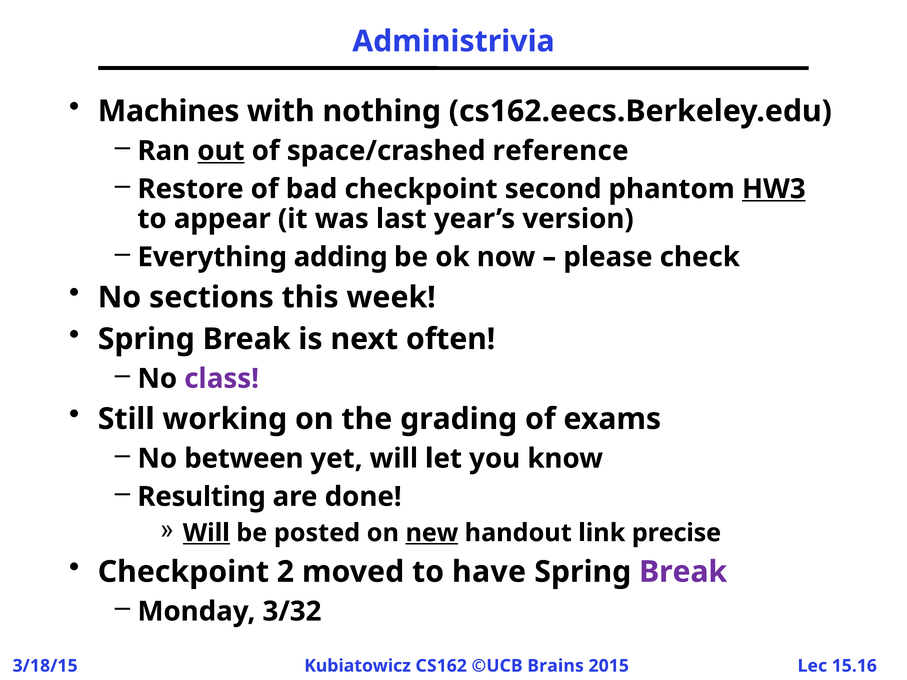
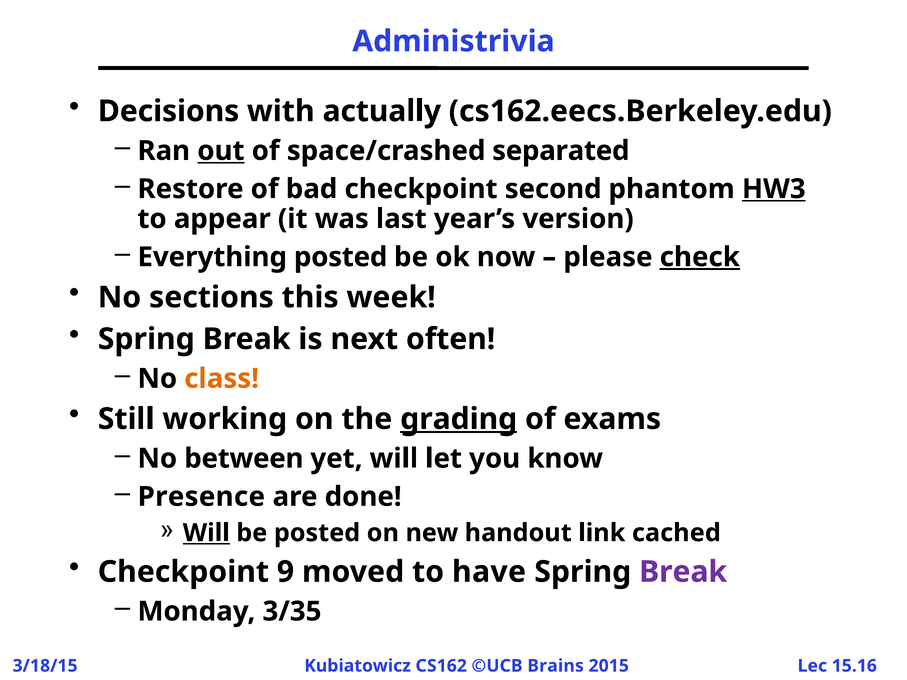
Machines: Machines -> Decisions
nothing: nothing -> actually
reference: reference -> separated
Everything adding: adding -> posted
check underline: none -> present
class colour: purple -> orange
grading underline: none -> present
Resulting: Resulting -> Presence
new underline: present -> none
precise: precise -> cached
2: 2 -> 9
3/32: 3/32 -> 3/35
